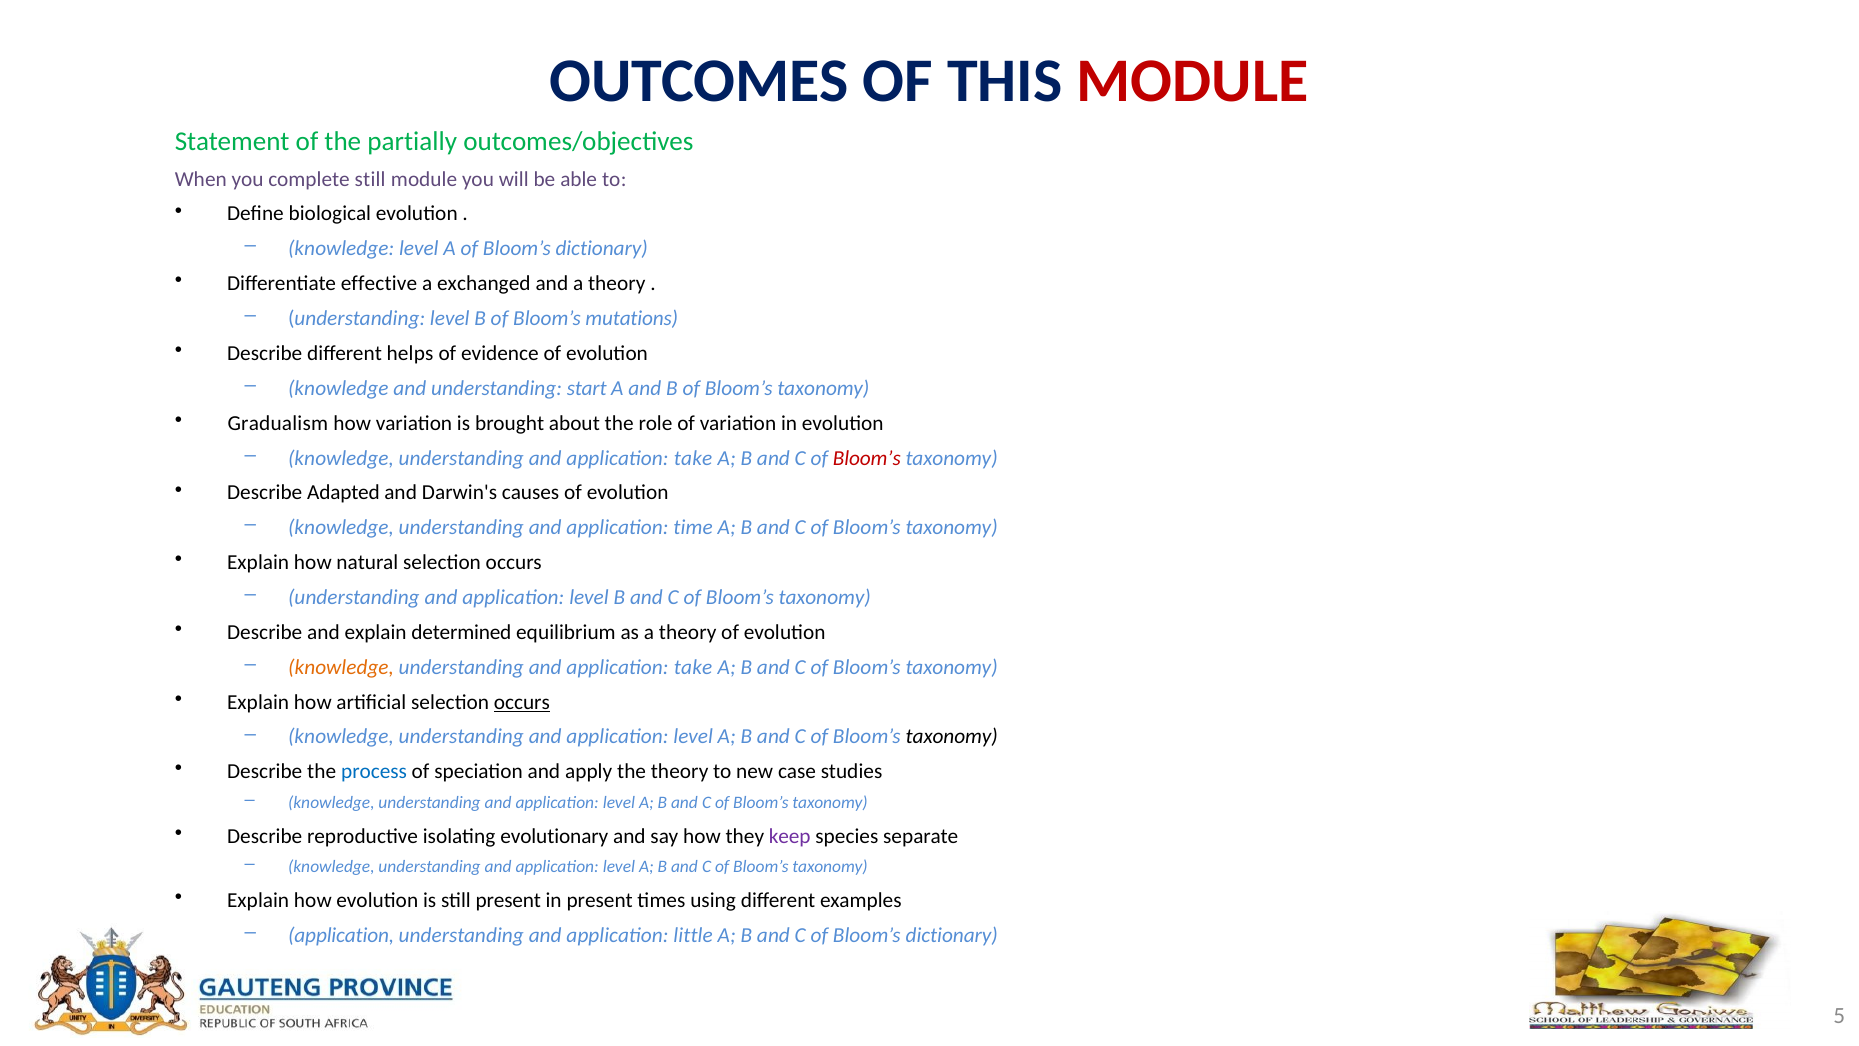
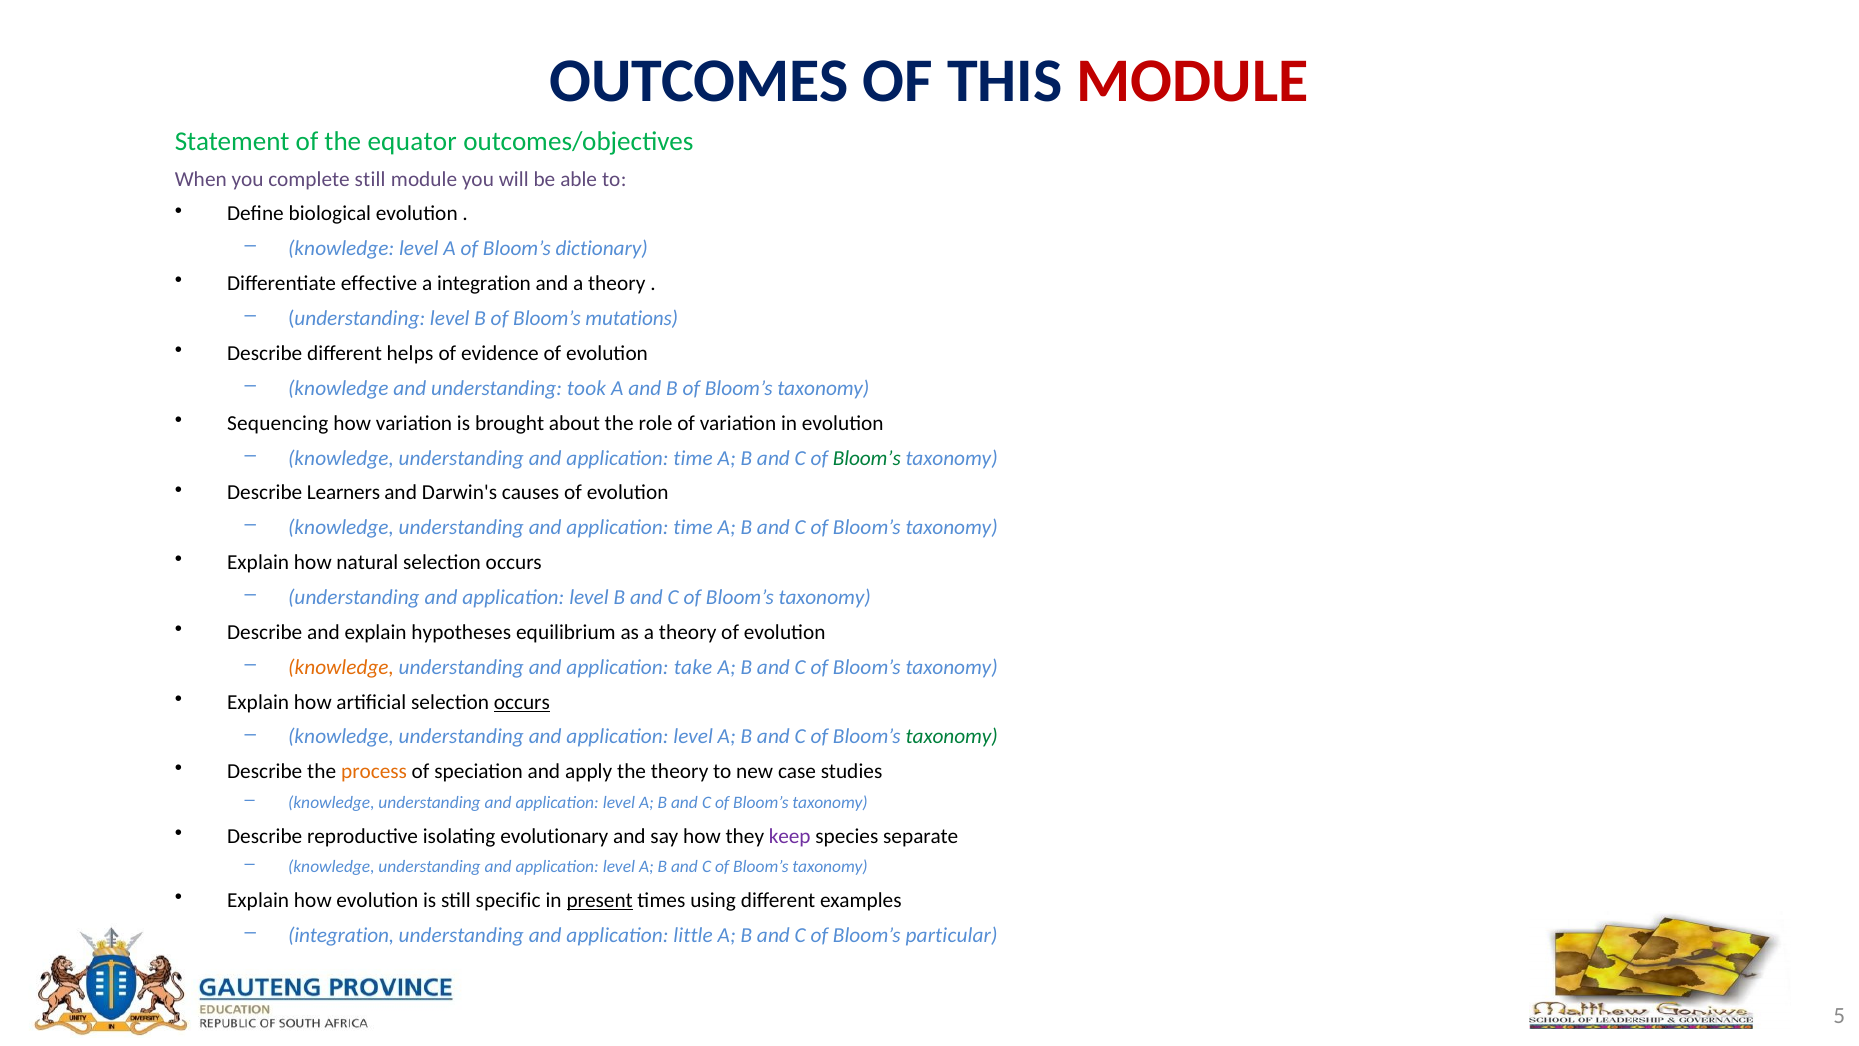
partially: partially -> equator
a exchanged: exchanged -> integration
start: start -> took
Gradualism: Gradualism -> Sequencing
take at (693, 458): take -> time
Bloom’s at (867, 458) colour: red -> green
Adapted: Adapted -> Learners
determined: determined -> hypotheses
taxonomy at (952, 737) colour: black -> green
process colour: blue -> orange
still present: present -> specific
present at (600, 900) underline: none -> present
application at (341, 935): application -> integration
C of Bloom’s dictionary: dictionary -> particular
